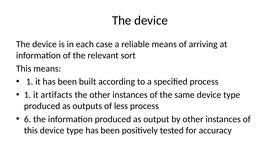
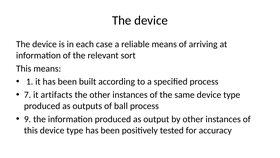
1 at (28, 95): 1 -> 7
less: less -> ball
6: 6 -> 9
